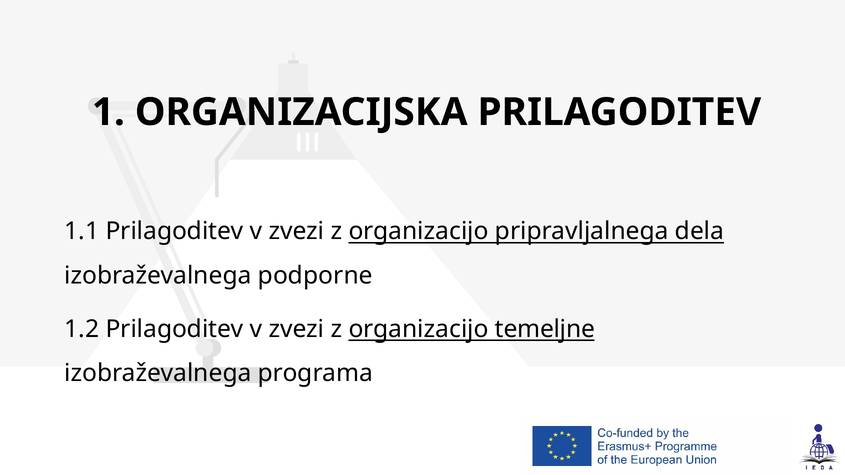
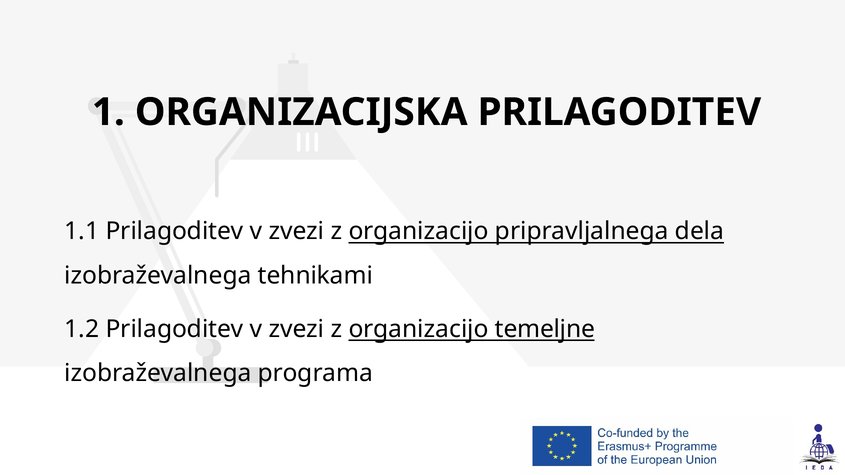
podporne: podporne -> tehnikami
